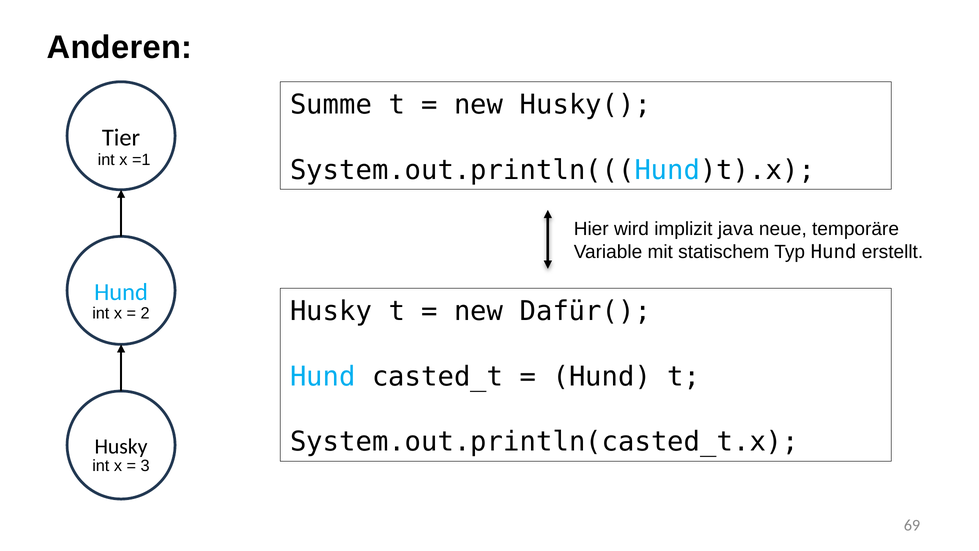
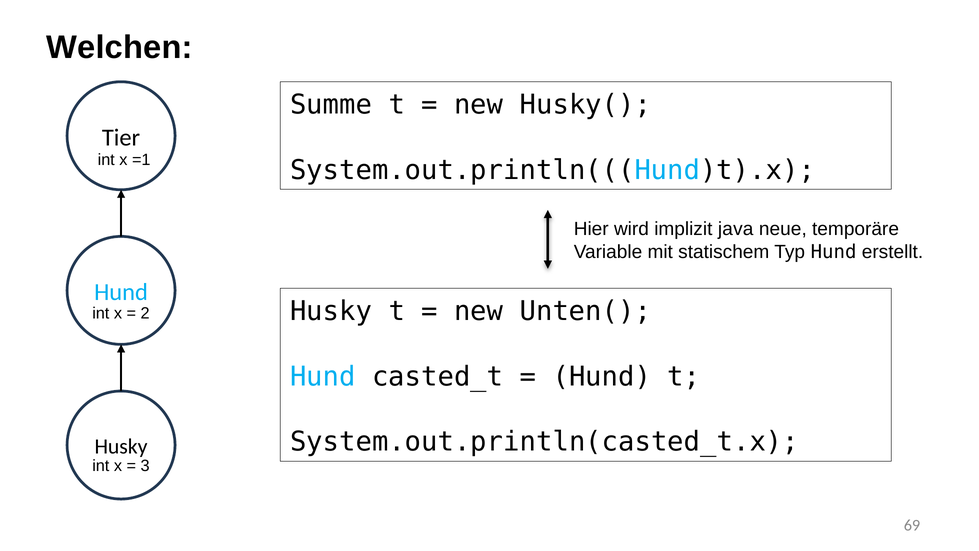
Anderen: Anderen -> Welchen
Dafür(: Dafür( -> Unten(
